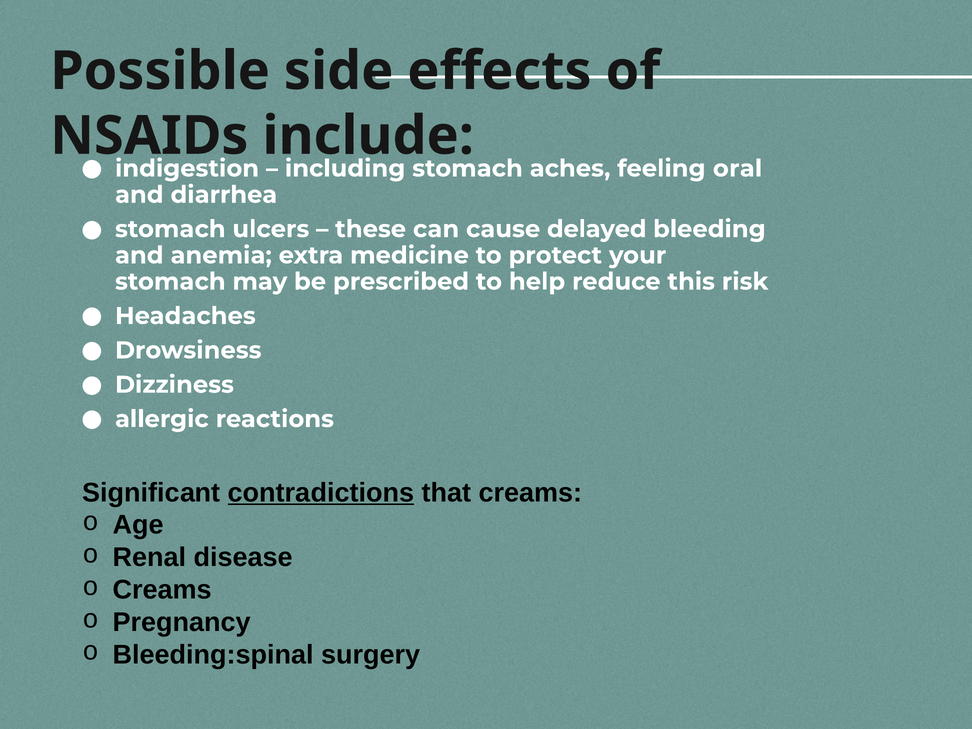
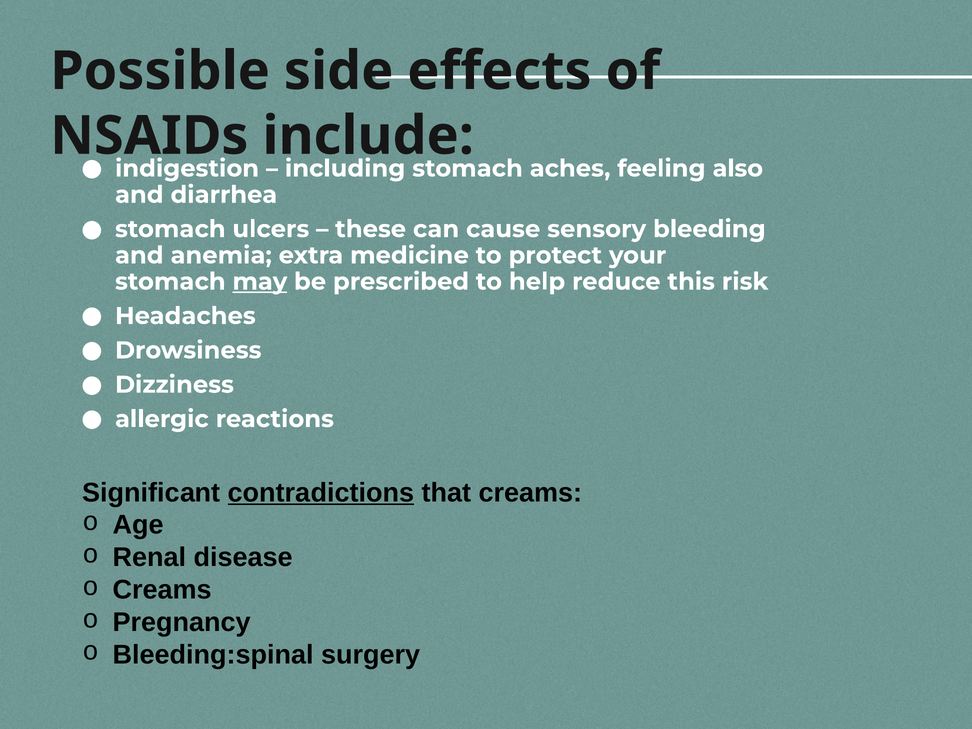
oral: oral -> also
delayed: delayed -> sensory
may underline: none -> present
